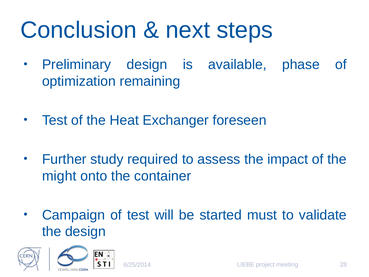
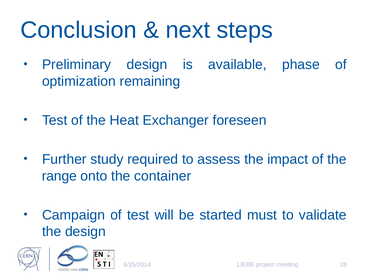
might: might -> range
